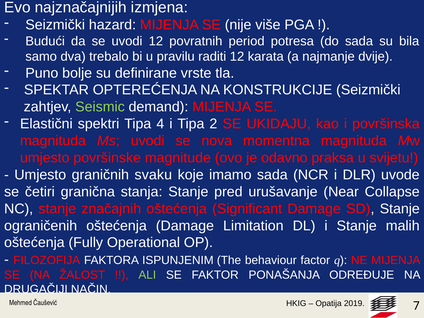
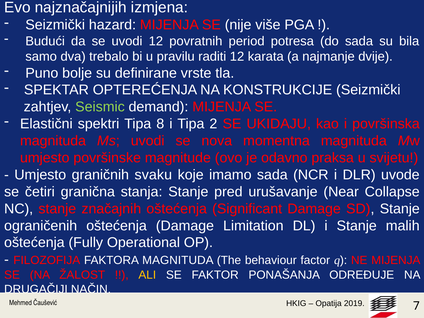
4: 4 -> 8
FAKTORA ISPUNJENIM: ISPUNJENIM -> MAGNITUDA
ALI colour: light green -> yellow
